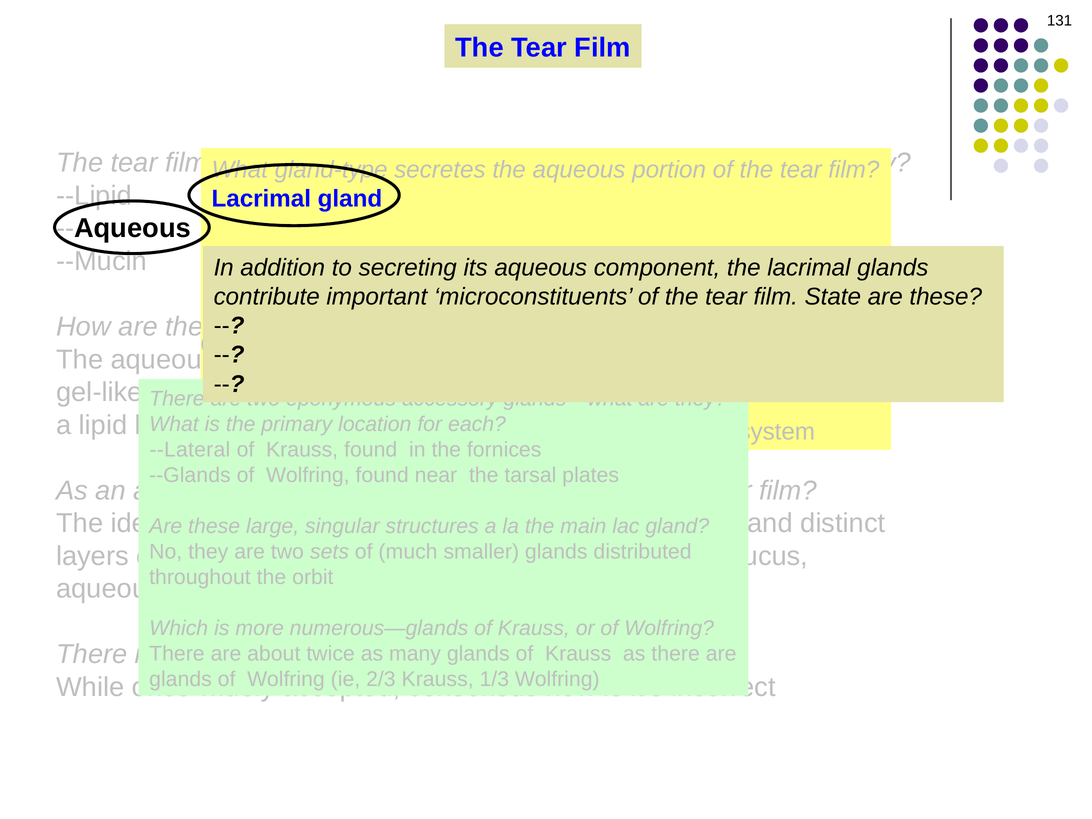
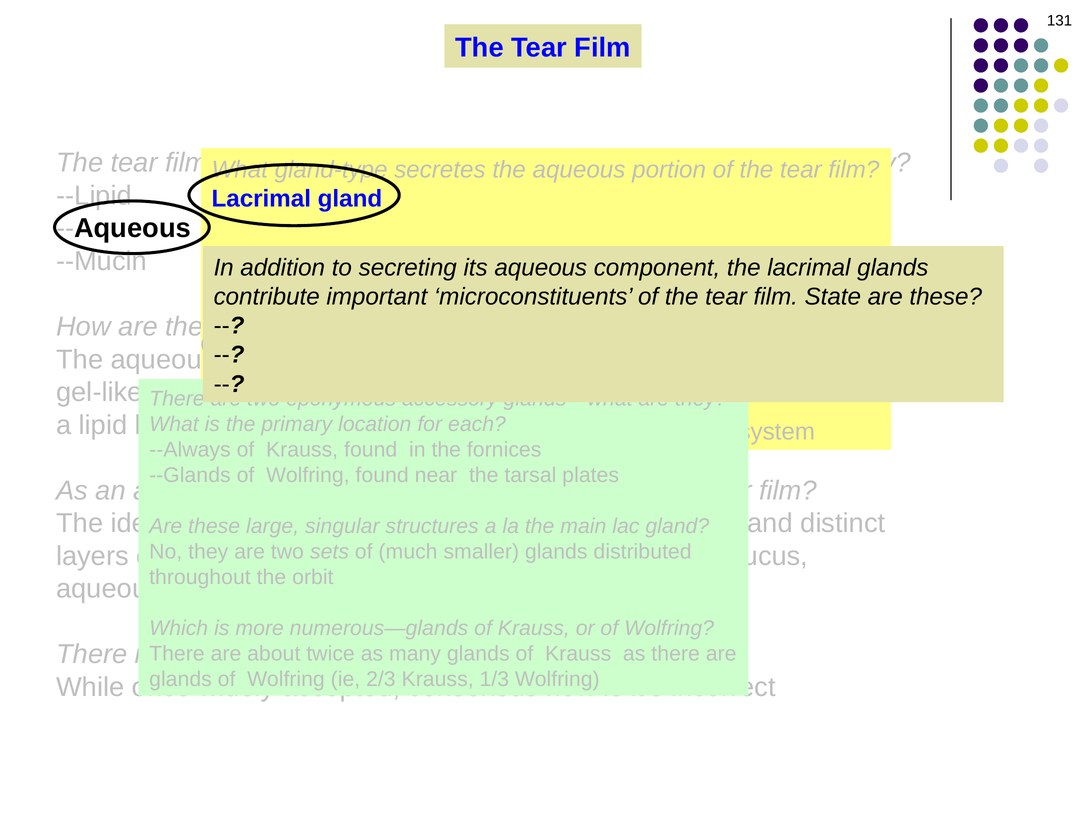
--Lateral: --Lateral -> --Always
